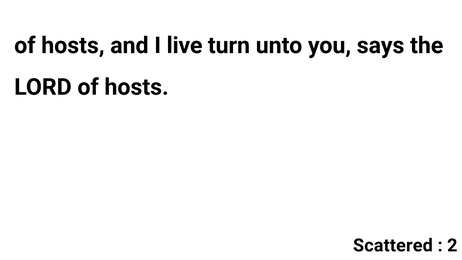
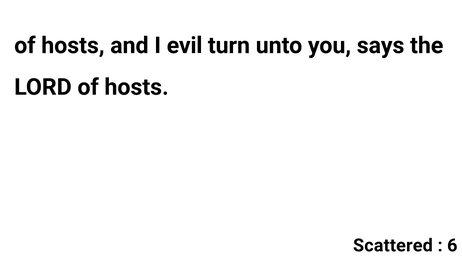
live: live -> evil
2: 2 -> 6
